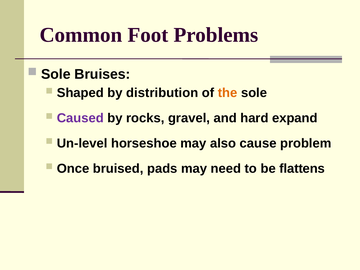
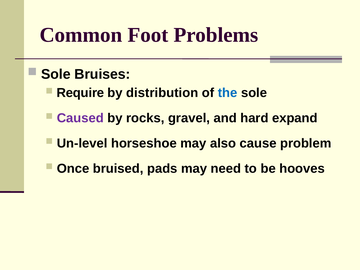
Shaped: Shaped -> Require
the colour: orange -> blue
flattens: flattens -> hooves
